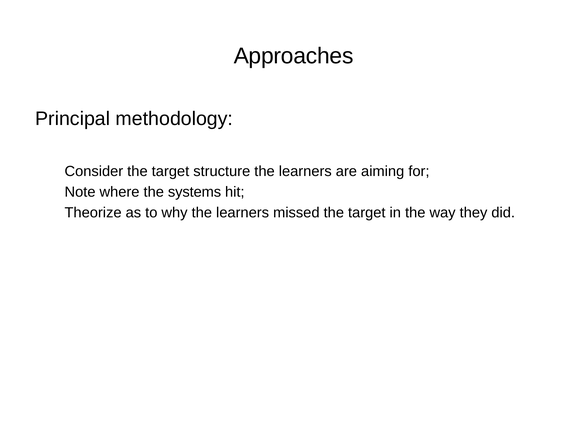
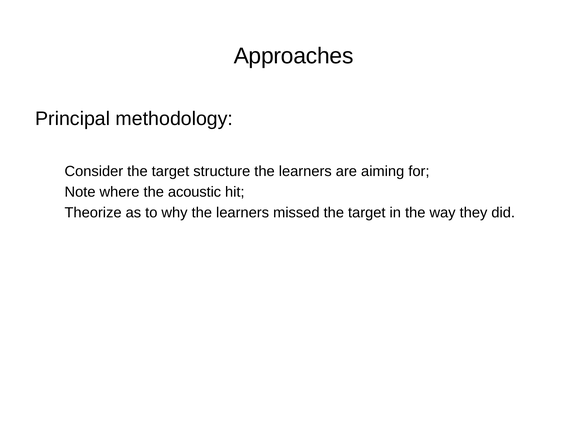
systems: systems -> acoustic
